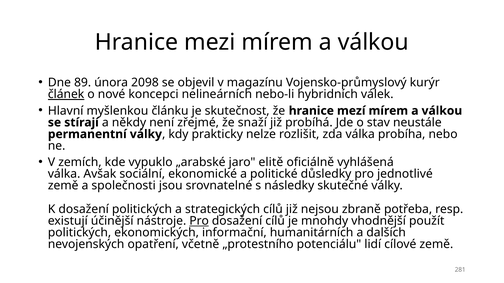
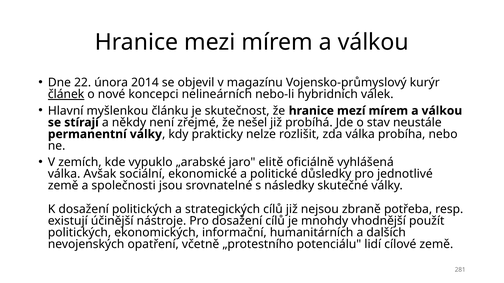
89: 89 -> 22
2098: 2098 -> 2014
snaží: snaží -> nešel
Pro at (199, 221) underline: present -> none
